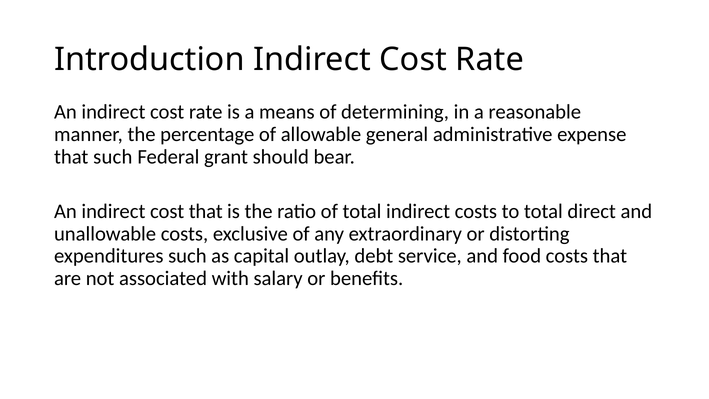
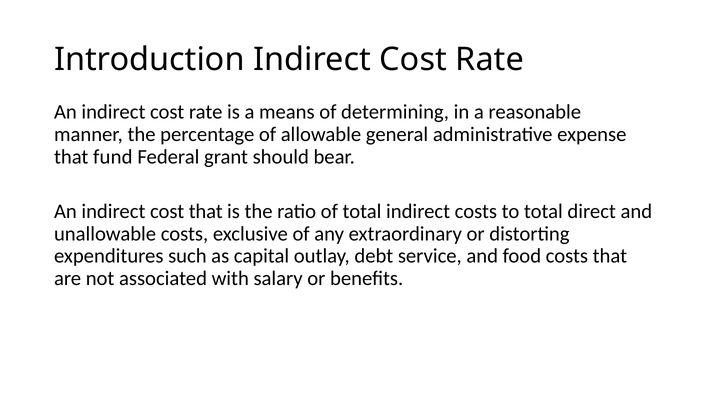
that such: such -> fund
